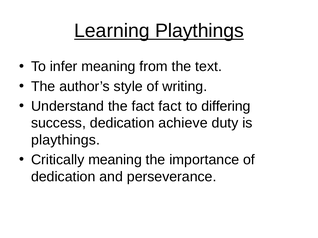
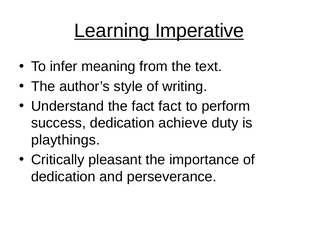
Learning Playthings: Playthings -> Imperative
differing: differing -> perform
Critically meaning: meaning -> pleasant
